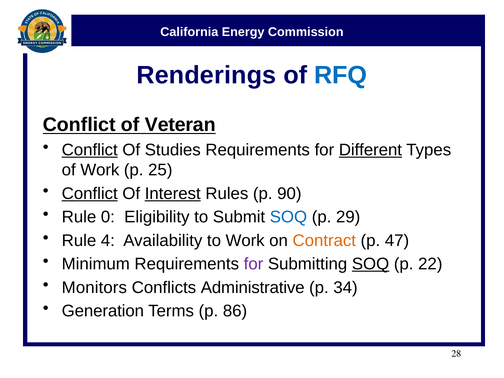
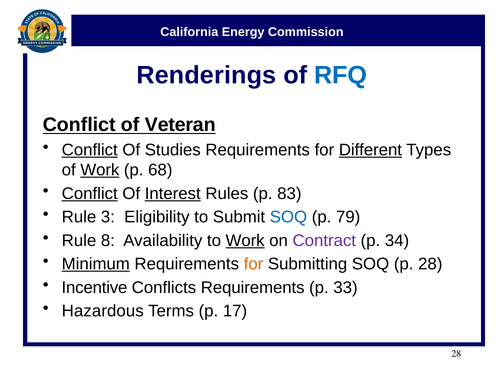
Work at (100, 170) underline: none -> present
25: 25 -> 68
90: 90 -> 83
0: 0 -> 3
29: 29 -> 79
4: 4 -> 8
Work at (245, 241) underline: none -> present
Contract colour: orange -> purple
47: 47 -> 34
Minimum underline: none -> present
for at (253, 264) colour: purple -> orange
SOQ at (371, 264) underline: present -> none
p 22: 22 -> 28
Monitors: Monitors -> Incentive
Conflicts Administrative: Administrative -> Requirements
34: 34 -> 33
Generation: Generation -> Hazardous
86: 86 -> 17
